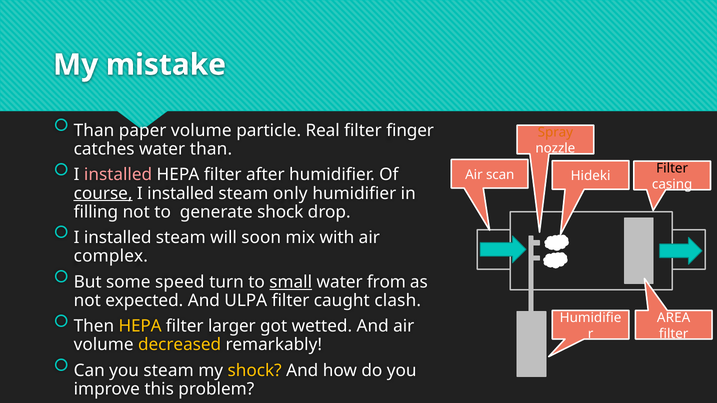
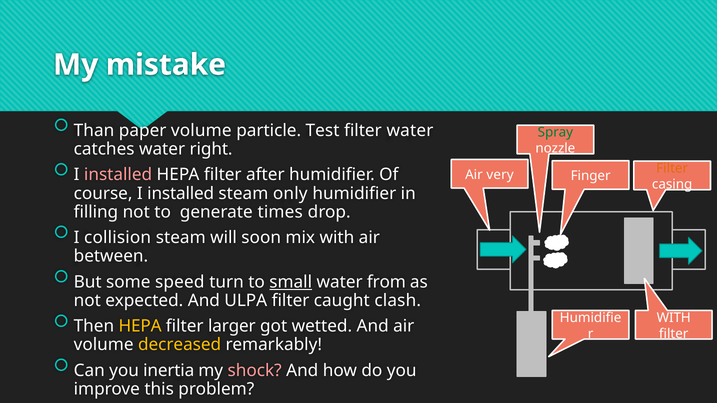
Real: Real -> Test
filter finger: finger -> water
Spray colour: orange -> green
water than: than -> right
Filter at (672, 168) colour: black -> orange
scan: scan -> very
Hideki: Hideki -> Finger
course underline: present -> none
generate shock: shock -> times
installed at (118, 238): installed -> collision
complex: complex -> between
AREA at (674, 318): AREA -> WITH
you steam: steam -> inertia
shock at (255, 371) colour: yellow -> pink
